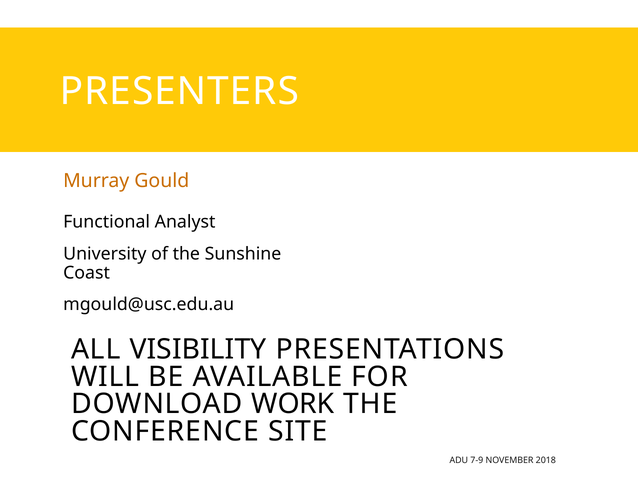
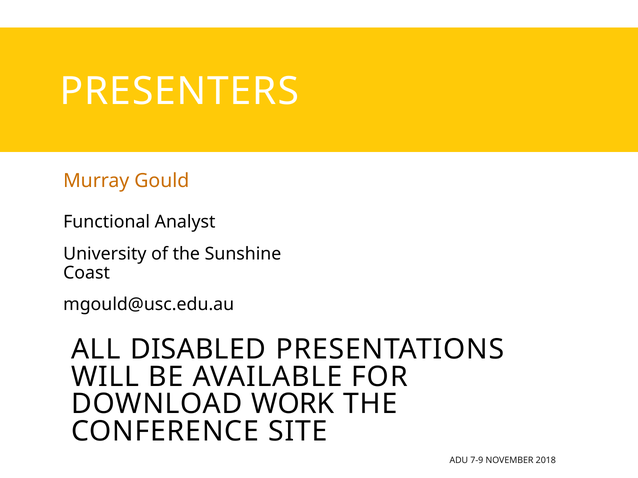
VISIBILITY: VISIBILITY -> DISABLED
